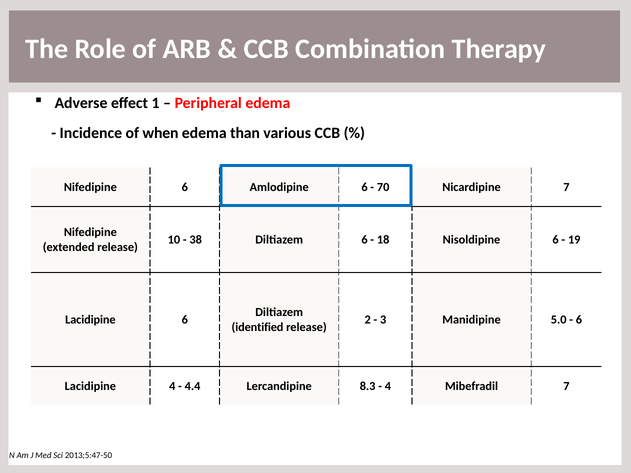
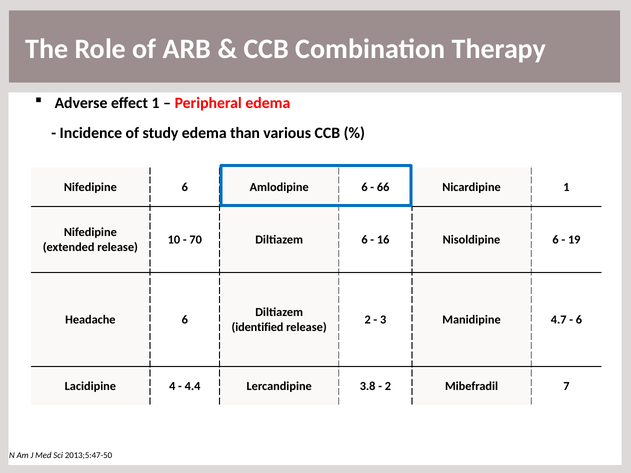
when: when -> study
70: 70 -> 66
Nicardipine 7: 7 -> 1
38: 38 -> 70
18: 18 -> 16
Lacidipine at (90, 320): Lacidipine -> Headache
5.0: 5.0 -> 4.7
8.3: 8.3 -> 3.8
4 at (388, 386): 4 -> 2
